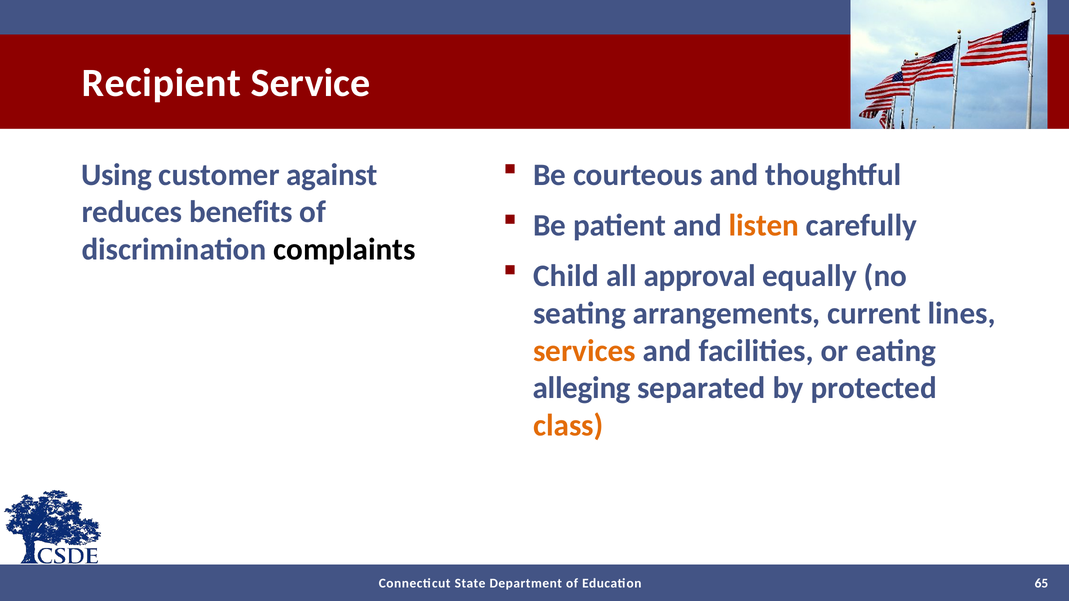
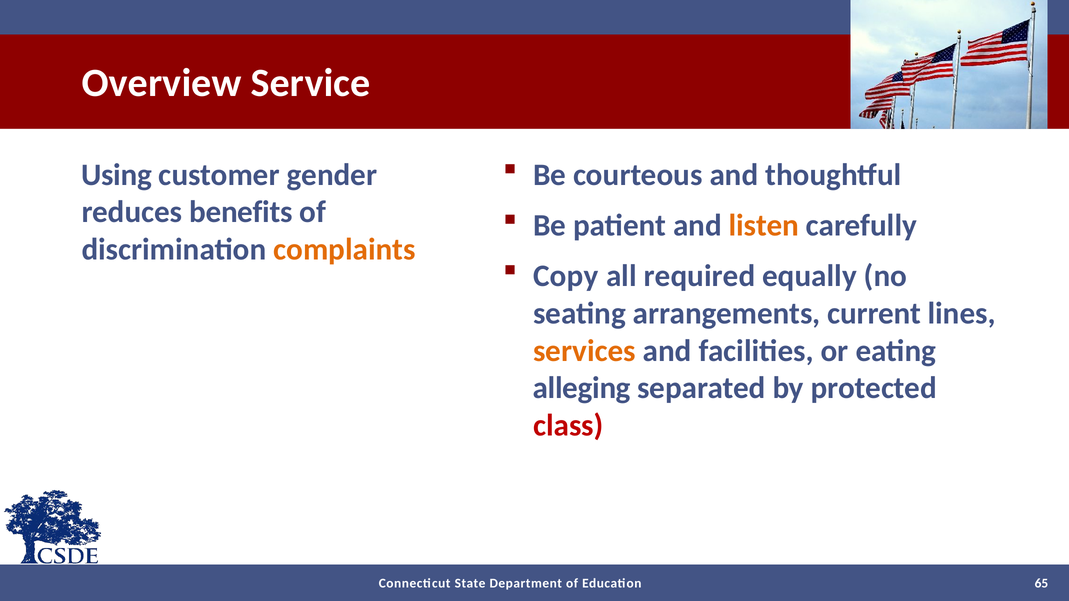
Recipient: Recipient -> Overview
against: against -> gender
complaints colour: black -> orange
Child: Child -> Copy
approval: approval -> required
class colour: orange -> red
